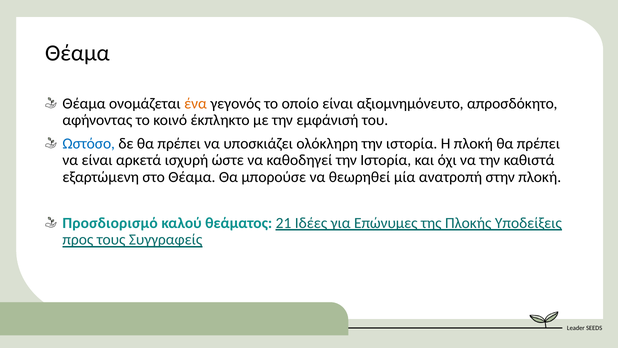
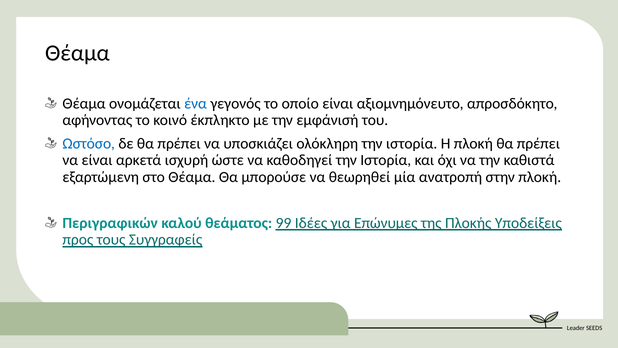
ένα colour: orange -> blue
Προσδιορισμό: Προσδιορισμό -> Περιγραφικών
21: 21 -> 99
